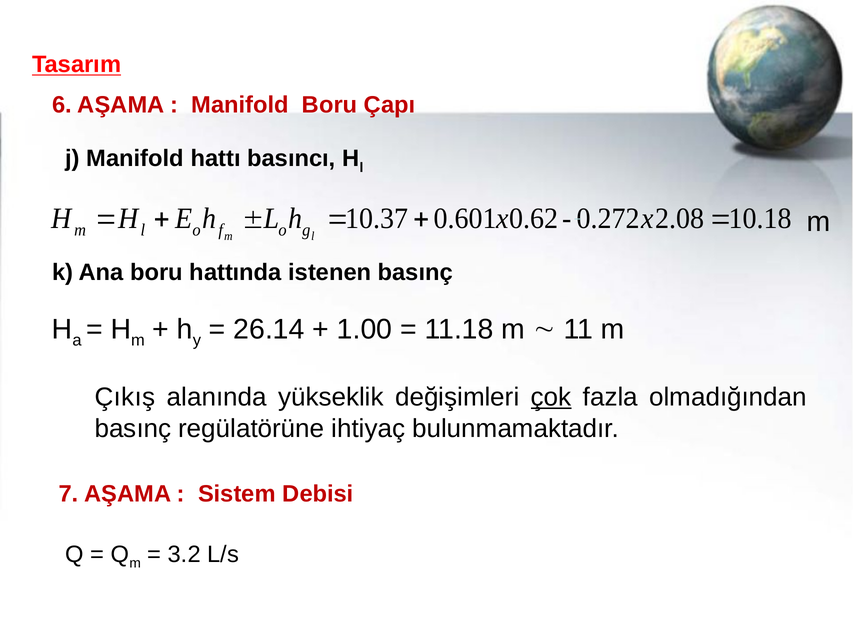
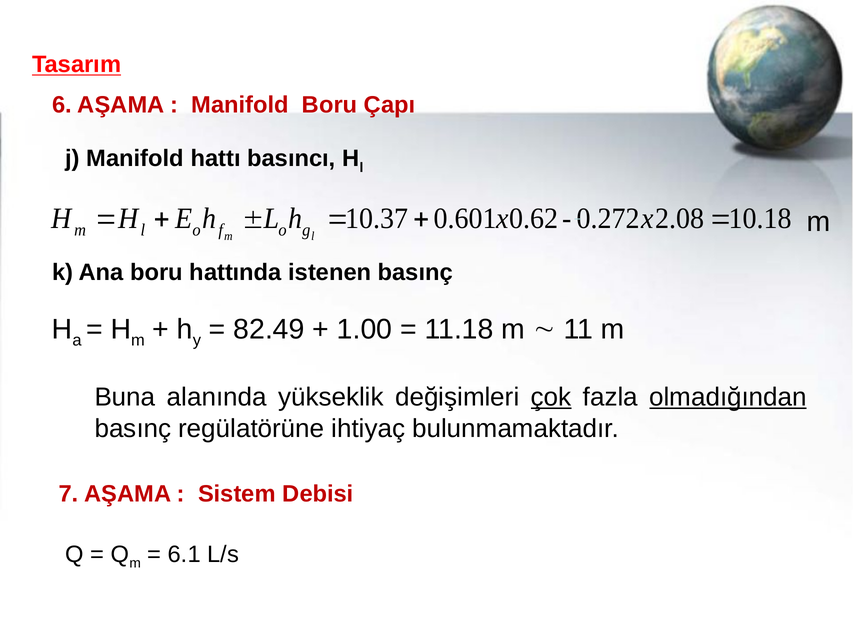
26.14: 26.14 -> 82.49
Çıkış: Çıkış -> Buna
olmadığından underline: none -> present
3.2: 3.2 -> 6.1
